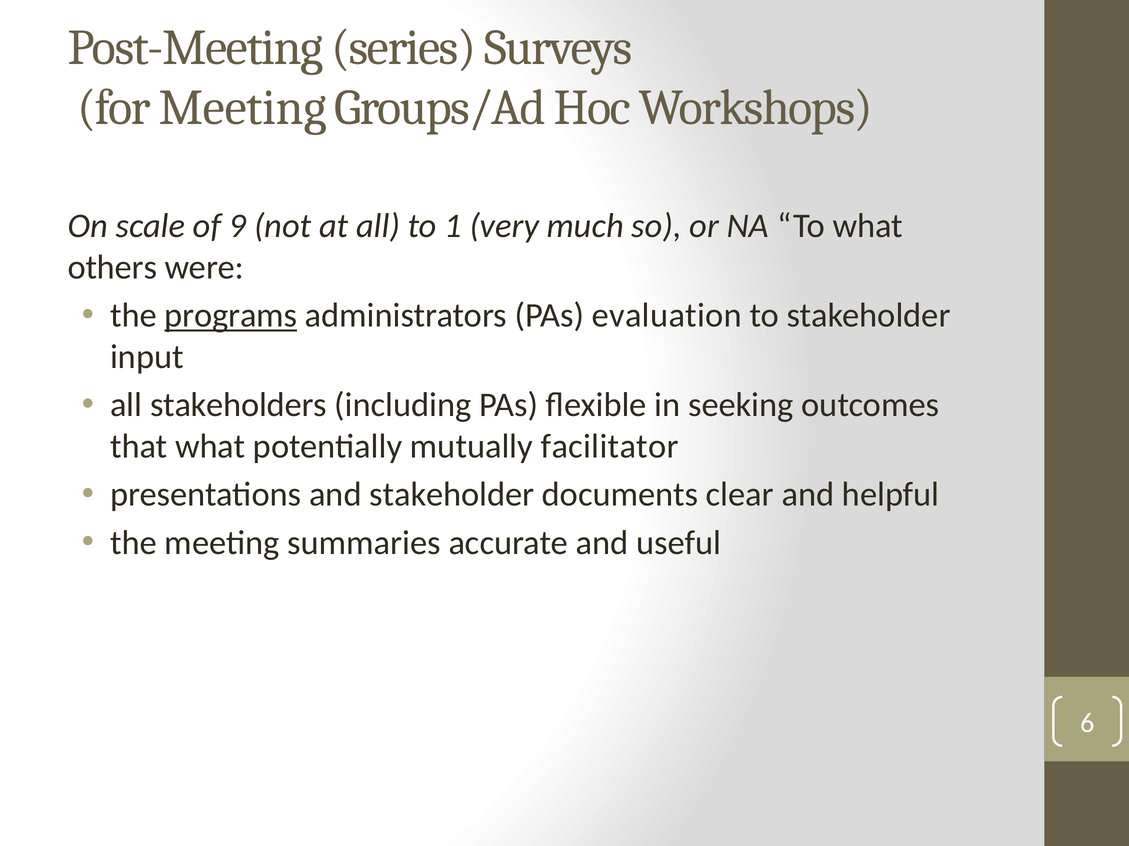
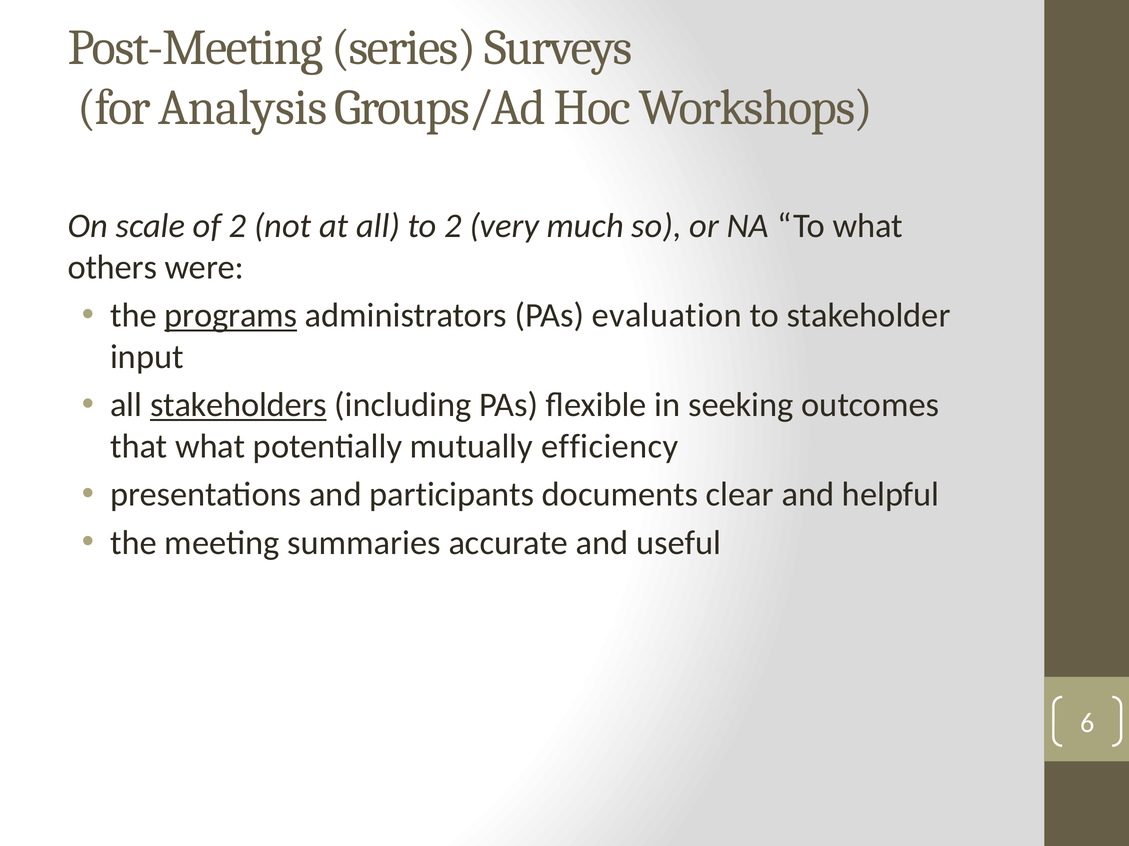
for Meeting: Meeting -> Analysis
of 9: 9 -> 2
to 1: 1 -> 2
stakeholders underline: none -> present
facilitator: facilitator -> efficiency
and stakeholder: stakeholder -> participants
